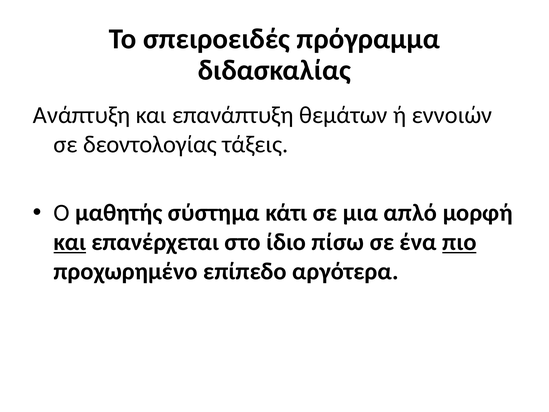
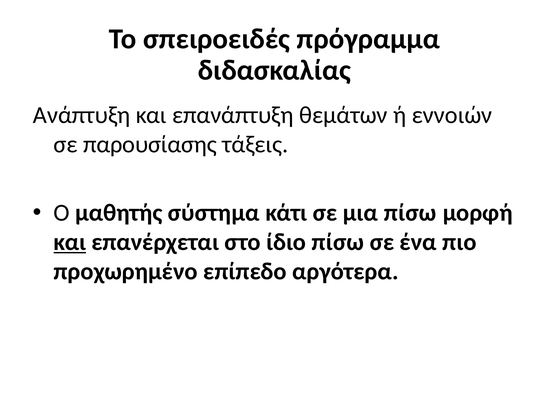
δεοντολογίας: δεοντολογίας -> παρουσίασης
μια απλό: απλό -> πίσω
πιο underline: present -> none
